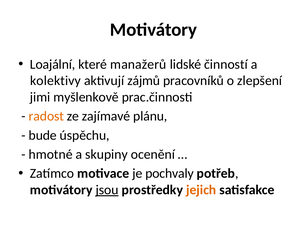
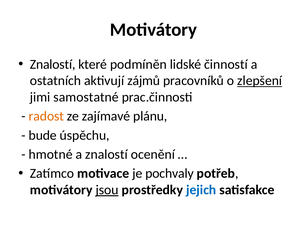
Loajální at (53, 64): Loajální -> Znalostí
manažerů: manažerů -> podmíněn
kolektivy: kolektivy -> ostatních
zlepšení underline: none -> present
myšlenkově: myšlenkově -> samostatné
a skupiny: skupiny -> znalostí
jejich colour: orange -> blue
